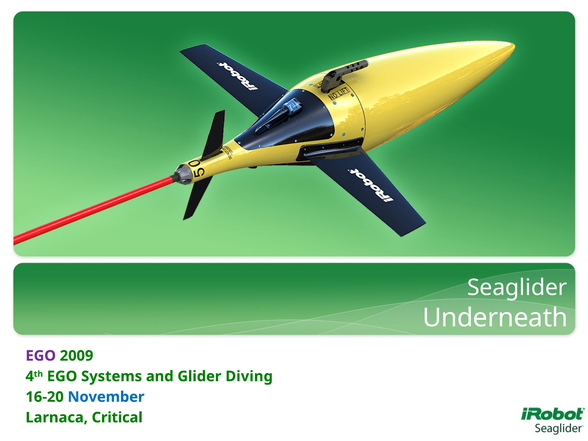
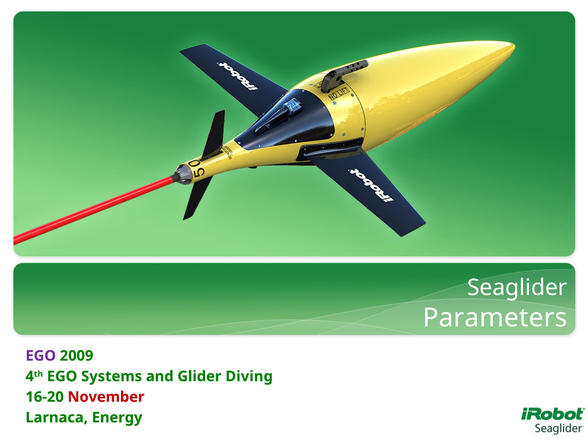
Underneath: Underneath -> Parameters
November colour: blue -> red
Critical: Critical -> Energy
